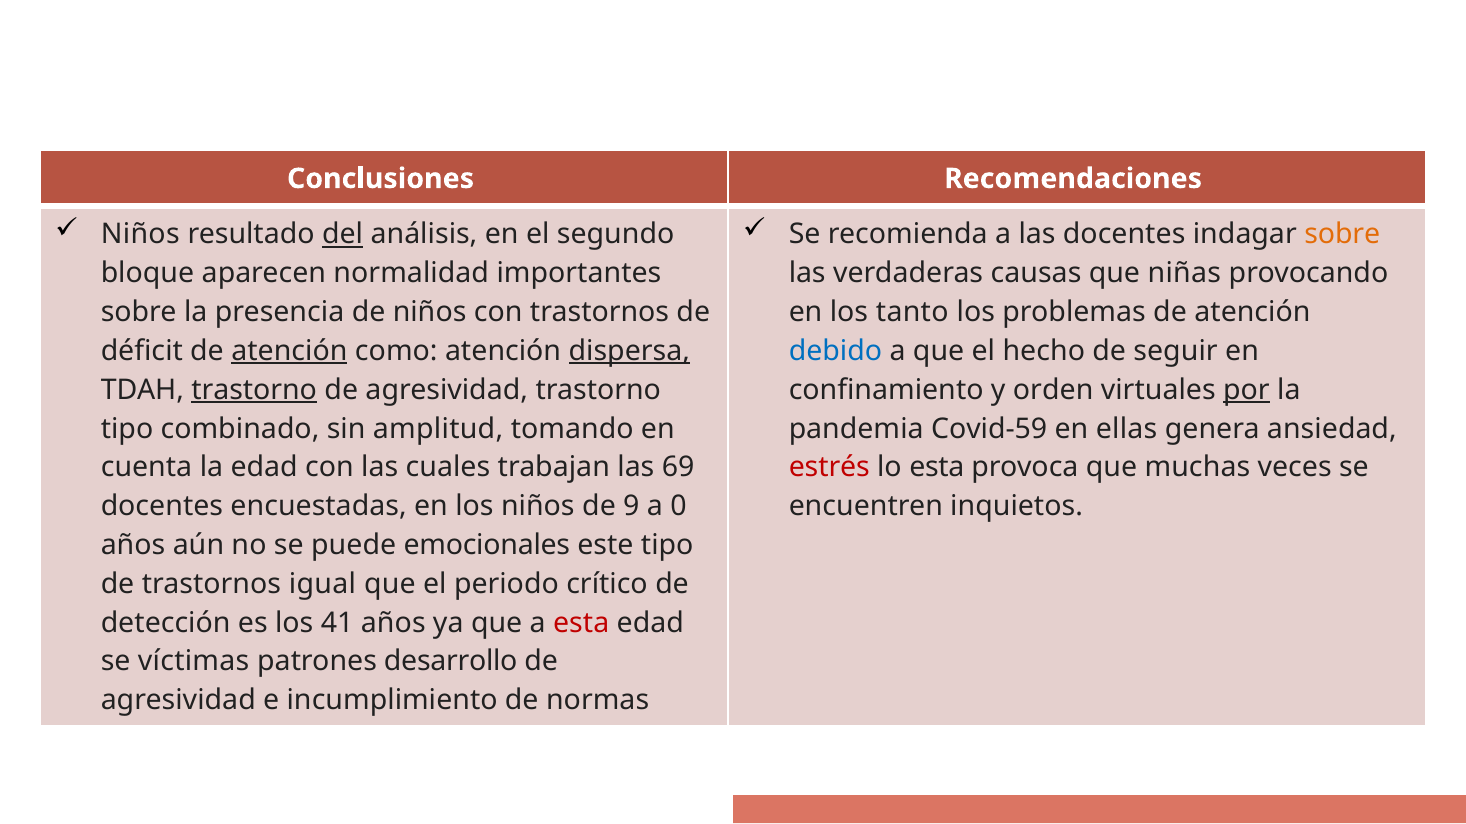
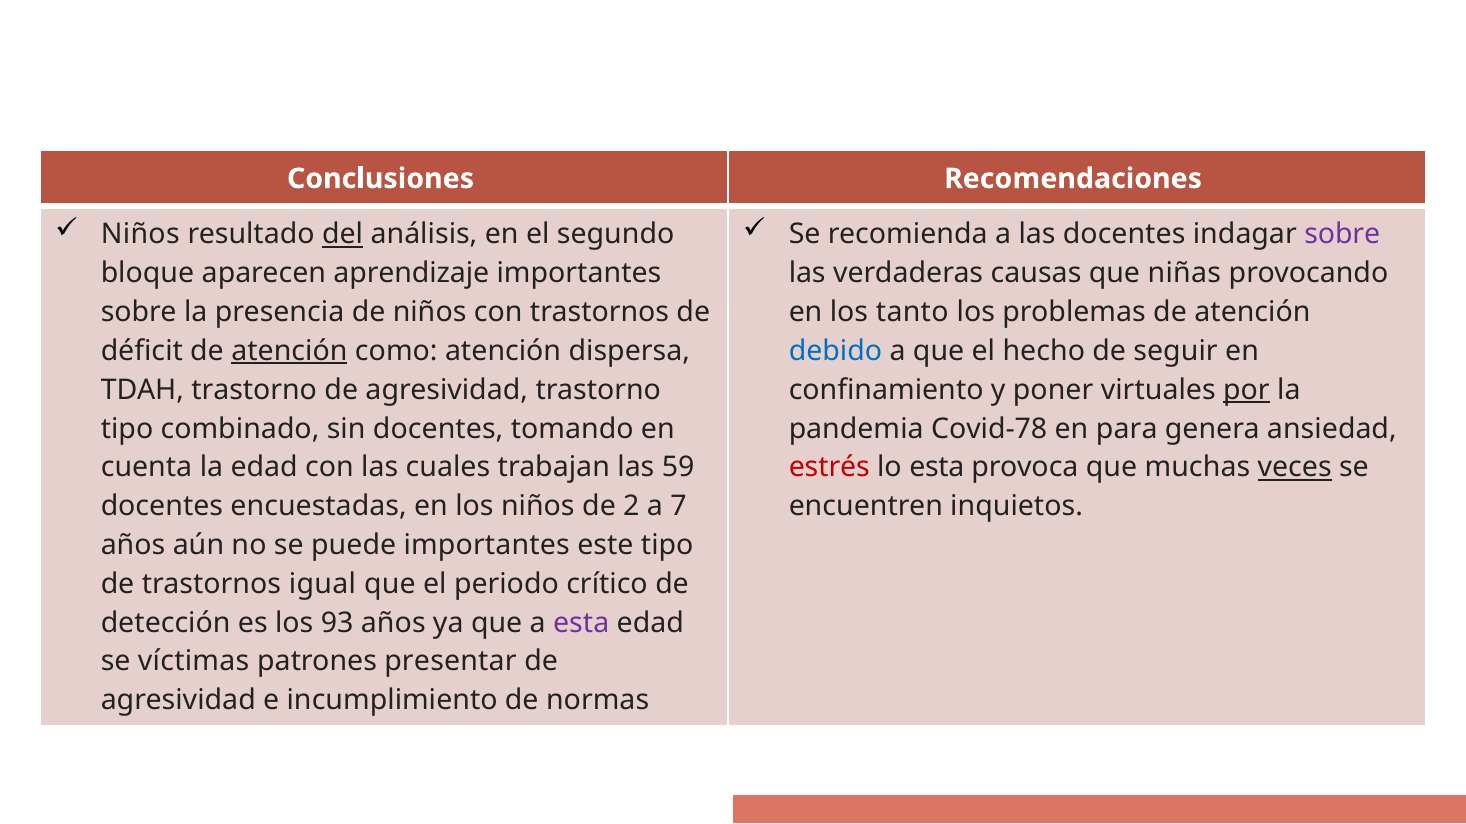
sobre at (1342, 235) colour: orange -> purple
normalidad: normalidad -> aprendizaje
dispersa underline: present -> none
trastorno at (254, 390) underline: present -> none
orden: orden -> poner
sin amplitud: amplitud -> docentes
Covid-59: Covid-59 -> Covid-78
ellas: ellas -> para
69: 69 -> 59
veces underline: none -> present
9: 9 -> 2
0: 0 -> 7
puede emocionales: emocionales -> importantes
41: 41 -> 93
esta at (581, 623) colour: red -> purple
desarrollo: desarrollo -> presentar
